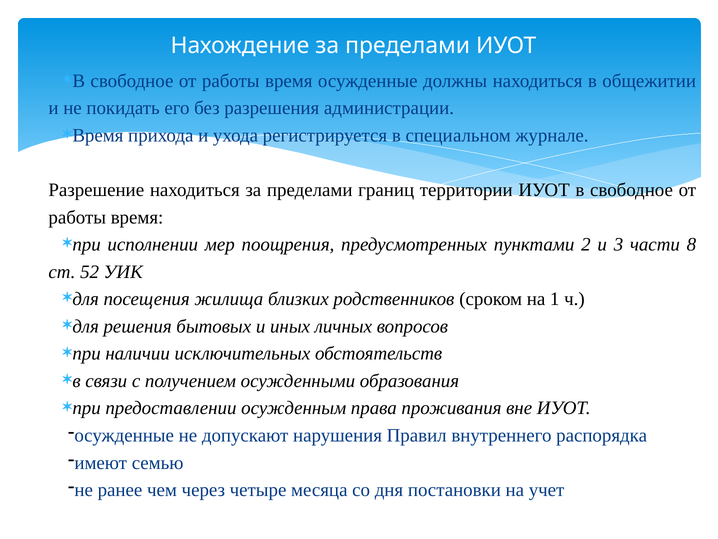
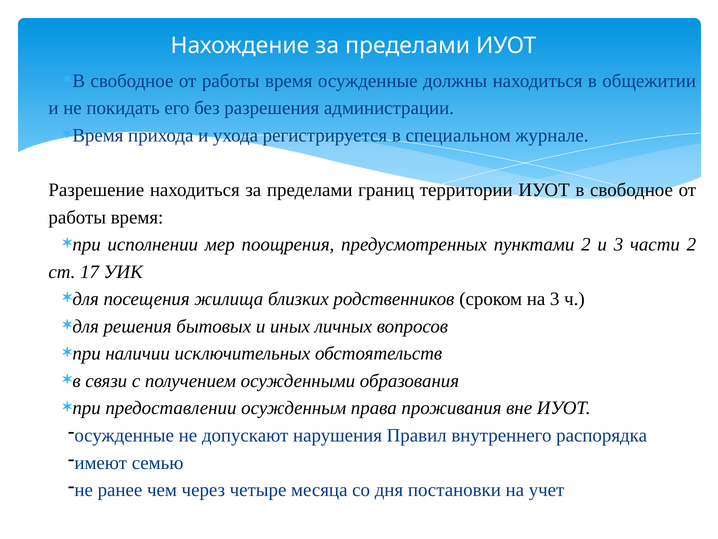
части 8: 8 -> 2
52: 52 -> 17
на 1: 1 -> 3
